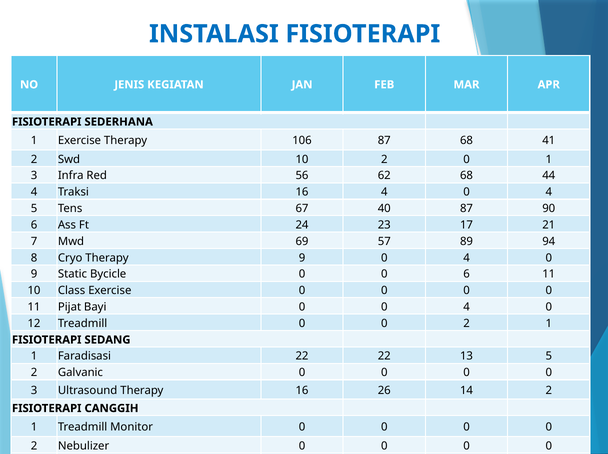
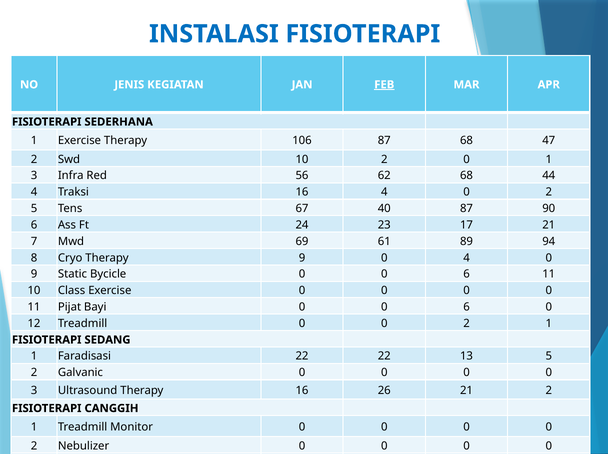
FEB underline: none -> present
41: 41 -> 47
4 0 4: 4 -> 2
57: 57 -> 61
Bayi 0 0 4: 4 -> 6
26 14: 14 -> 21
